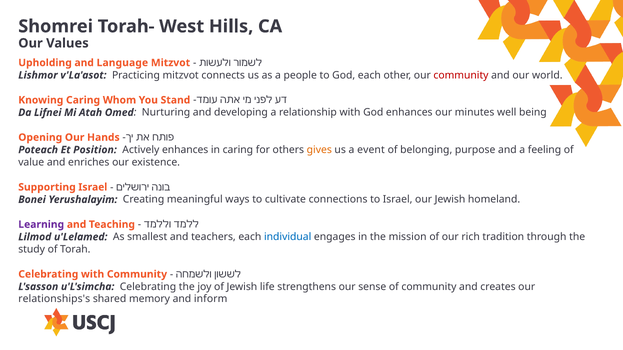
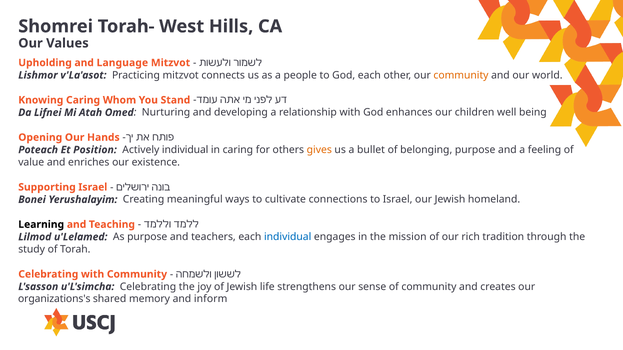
community at (461, 75) colour: red -> orange
minutes: minutes -> children
Actively enhances: enhances -> individual
event: event -> bullet
Learning colour: purple -> black
As smallest: smallest -> purpose
relationships's: relationships's -> organizations's
